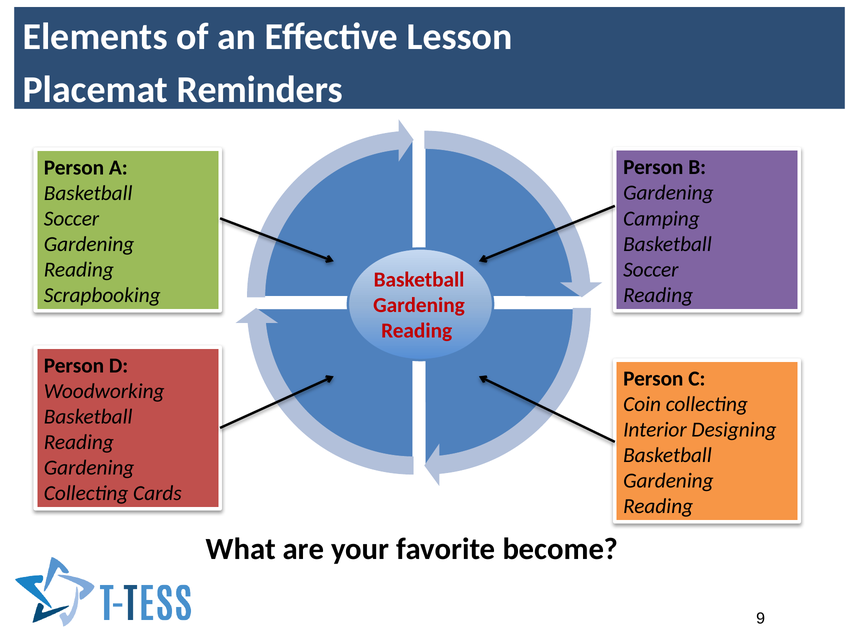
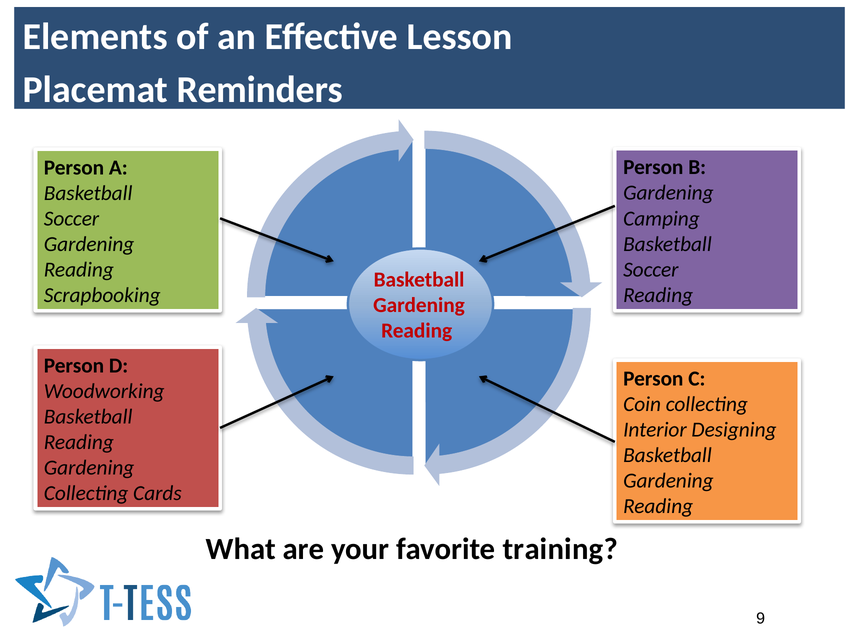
become: become -> training
